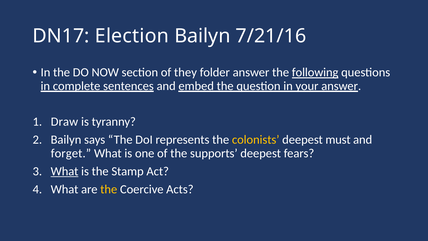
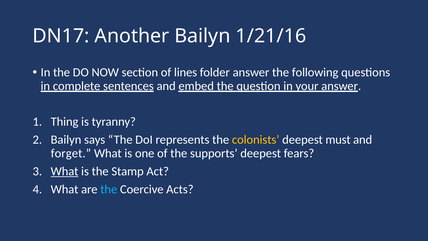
Election: Election -> Another
7/21/16: 7/21/16 -> 1/21/16
they: they -> lines
following underline: present -> none
Draw: Draw -> Thing
the at (109, 189) colour: yellow -> light blue
